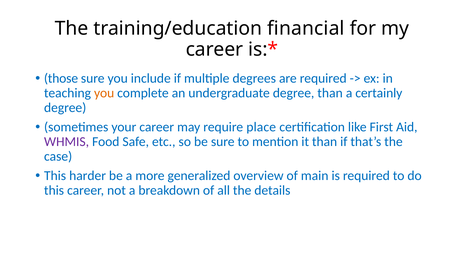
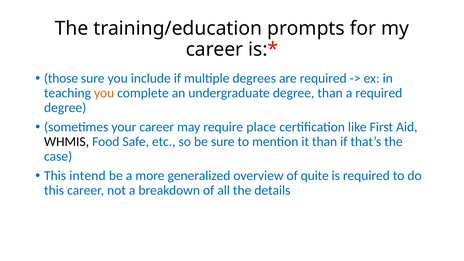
financial: financial -> prompts
a certainly: certainly -> required
WHMIS colour: purple -> black
harder: harder -> intend
main: main -> quite
